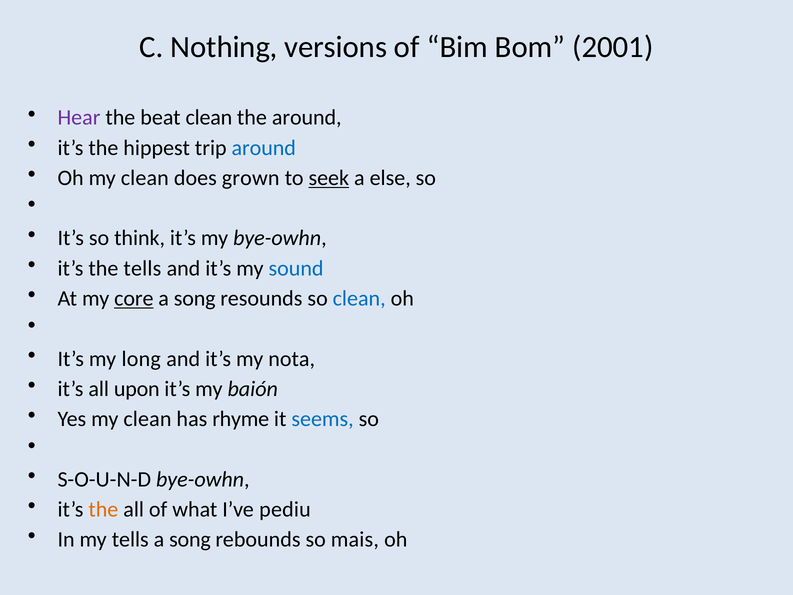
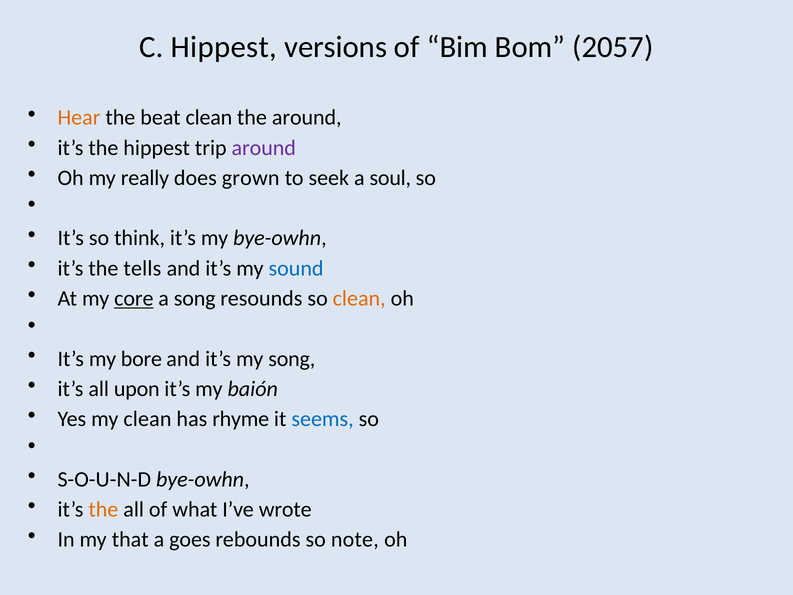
C Nothing: Nothing -> Hippest
2001: 2001 -> 2057
Hear colour: purple -> orange
around at (264, 148) colour: blue -> purple
Oh my clean: clean -> really
seek underline: present -> none
else: else -> soul
clean at (359, 298) colour: blue -> orange
long: long -> bore
my nota: nota -> song
pediu: pediu -> wrote
my tells: tells -> that
song at (190, 539): song -> goes
mais: mais -> note
